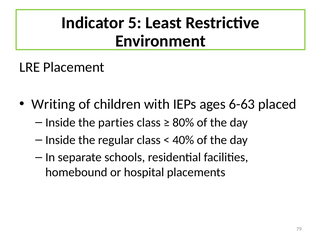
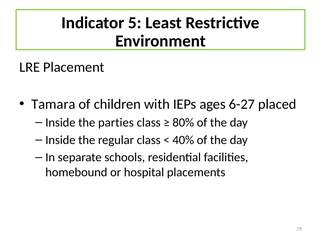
Writing: Writing -> Tamara
6-63: 6-63 -> 6-27
